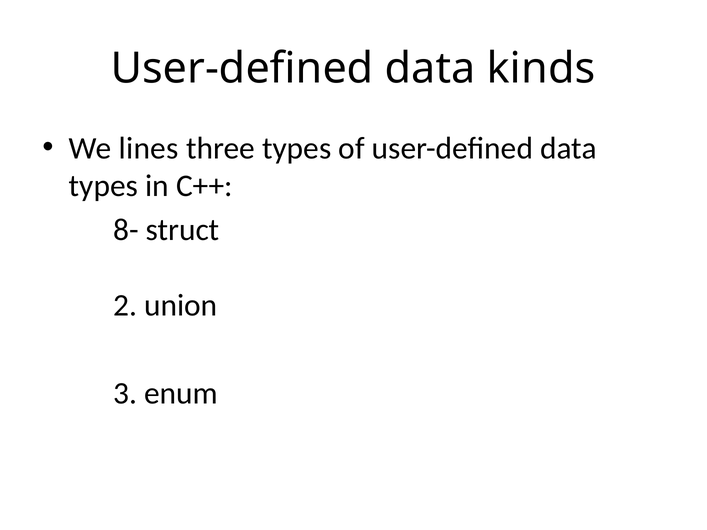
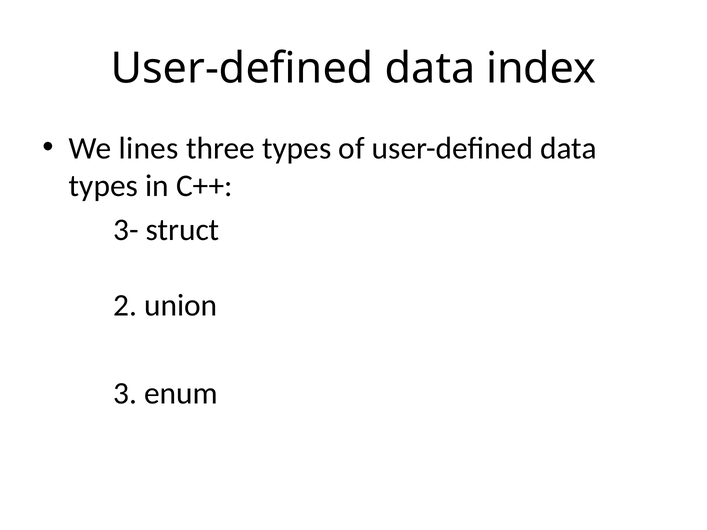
kinds: kinds -> index
8-: 8- -> 3-
